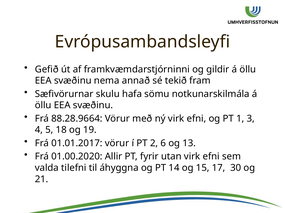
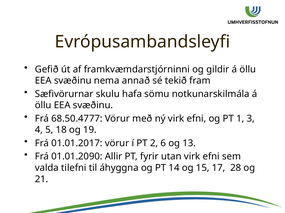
88.28.9664: 88.28.9664 -> 68.50.4777
01.00.2020: 01.00.2020 -> 01.01.2090
30: 30 -> 28
